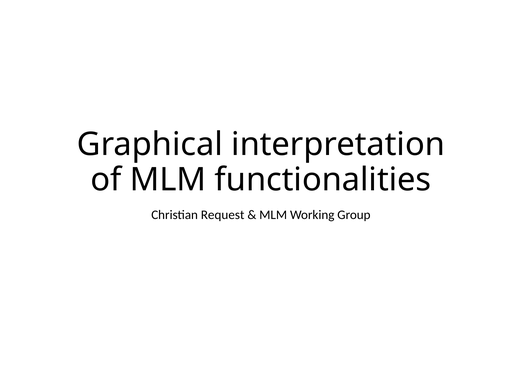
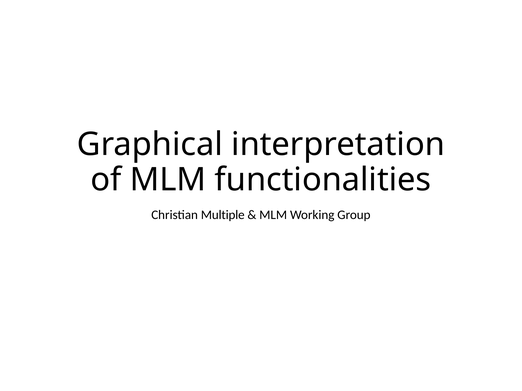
Request: Request -> Multiple
